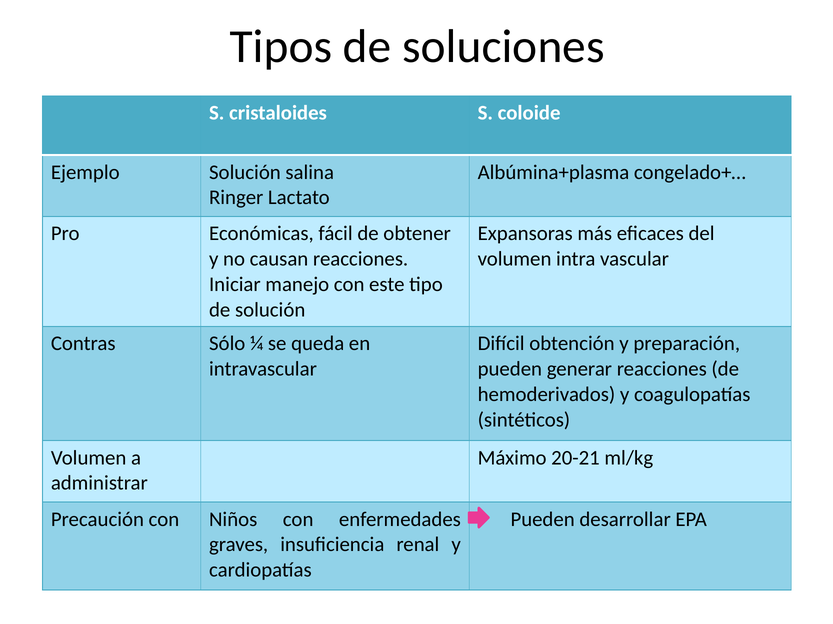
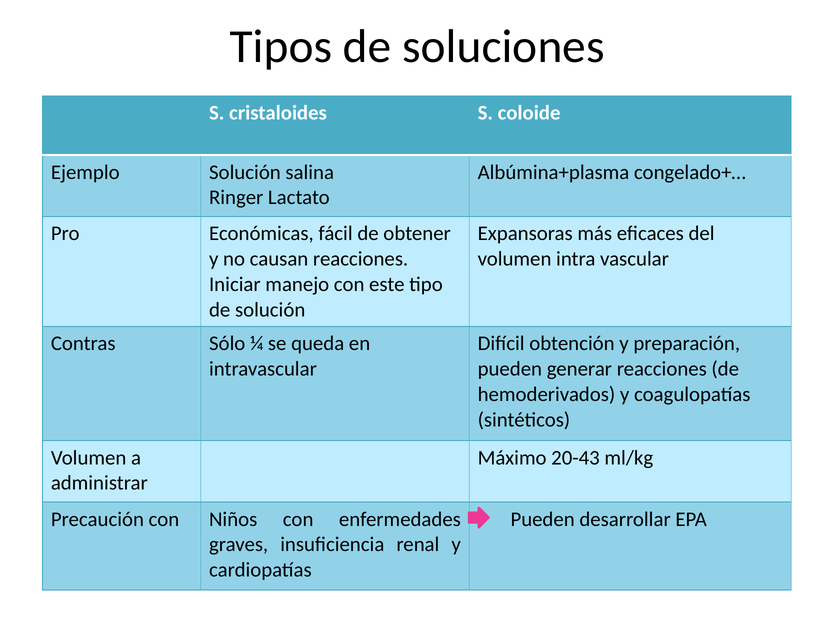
20-21: 20-21 -> 20-43
